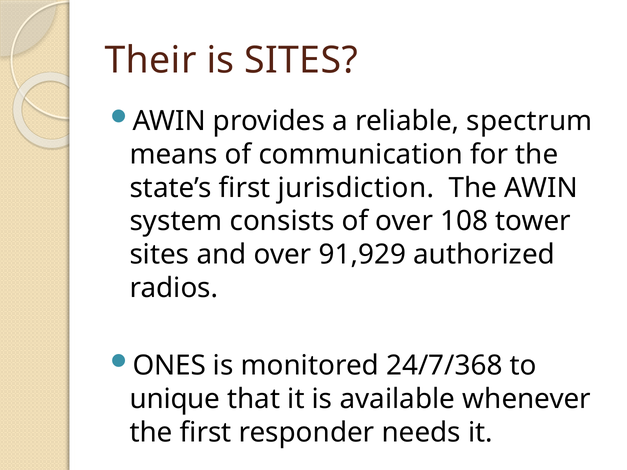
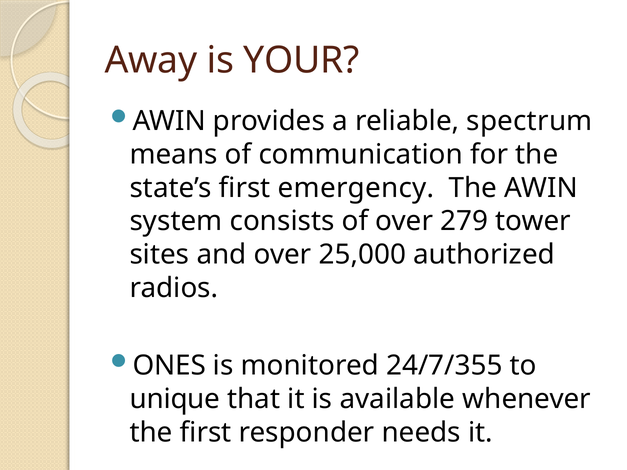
Their: Their -> Away
is SITES: SITES -> YOUR
jurisdiction: jurisdiction -> emergency
108: 108 -> 279
91,929: 91,929 -> 25,000
24/7/368: 24/7/368 -> 24/7/355
